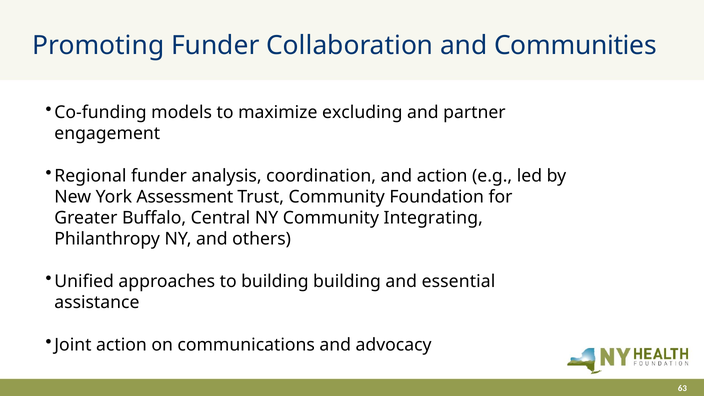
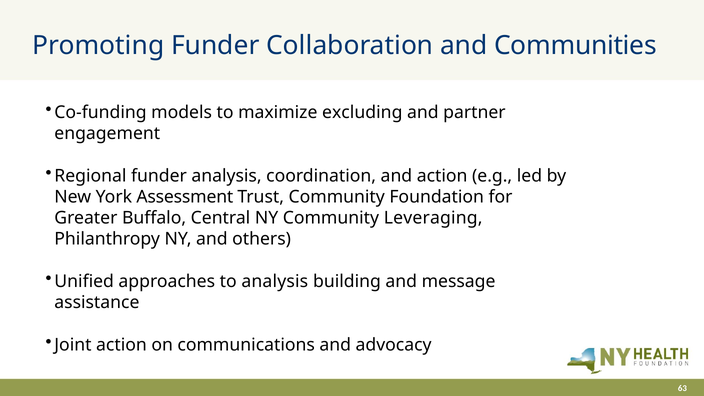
Integrating: Integrating -> Leveraging
to building: building -> analysis
essential: essential -> message
